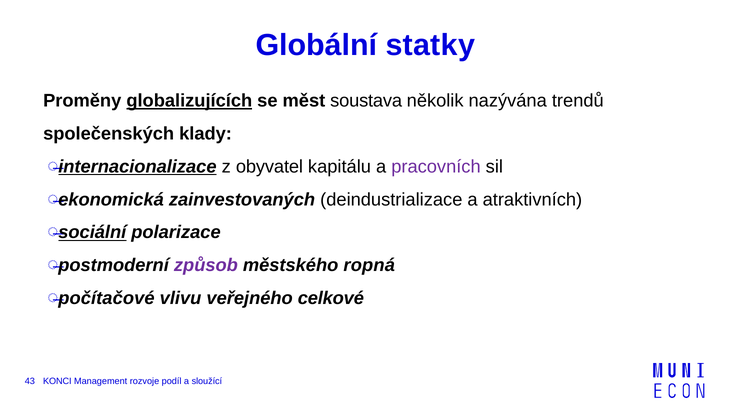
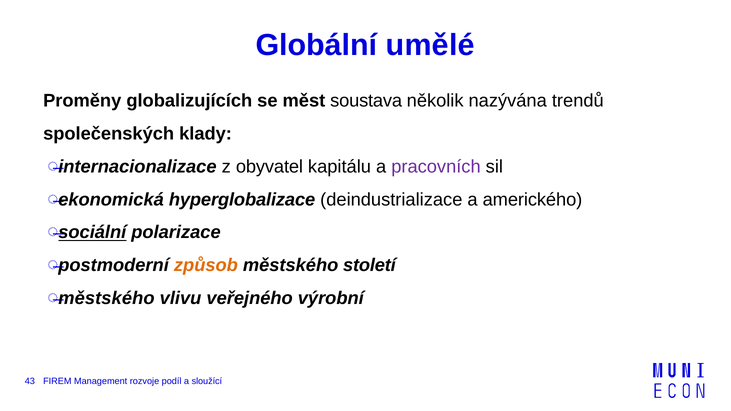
statky: statky -> umělé
globalizujících underline: present -> none
internacionalizace underline: present -> none
zainvestovaných: zainvestovaných -> hyperglobalizace
atraktivních: atraktivních -> amerického
způsob colour: purple -> orange
ropná: ropná -> století
počítačové at (106, 298): počítačové -> městského
celkové: celkové -> výrobní
KONCI: KONCI -> FIREM
